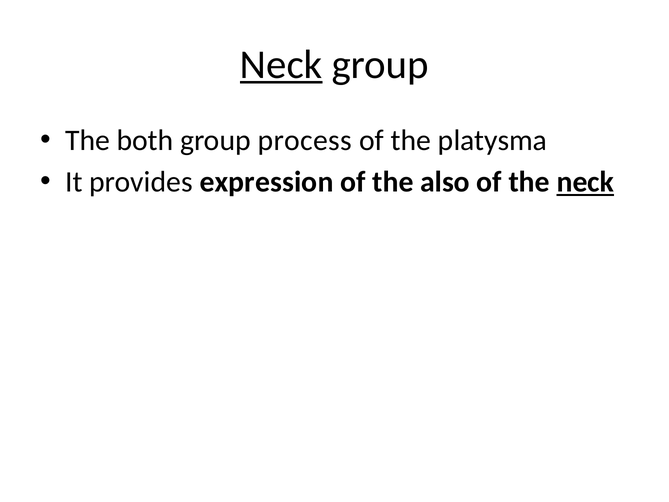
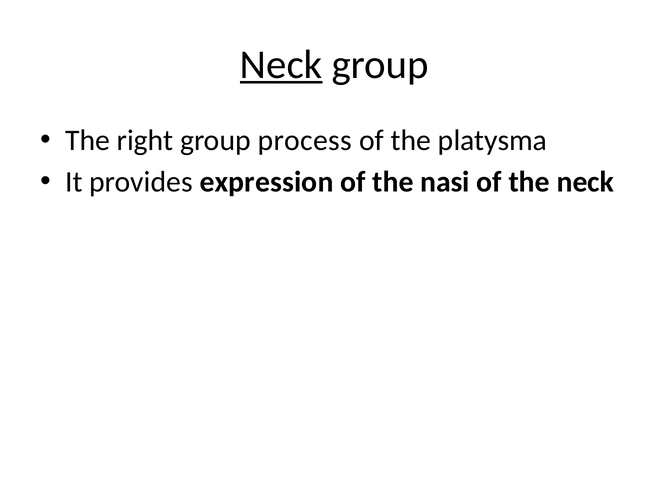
both: both -> right
also: also -> nasi
neck at (585, 182) underline: present -> none
